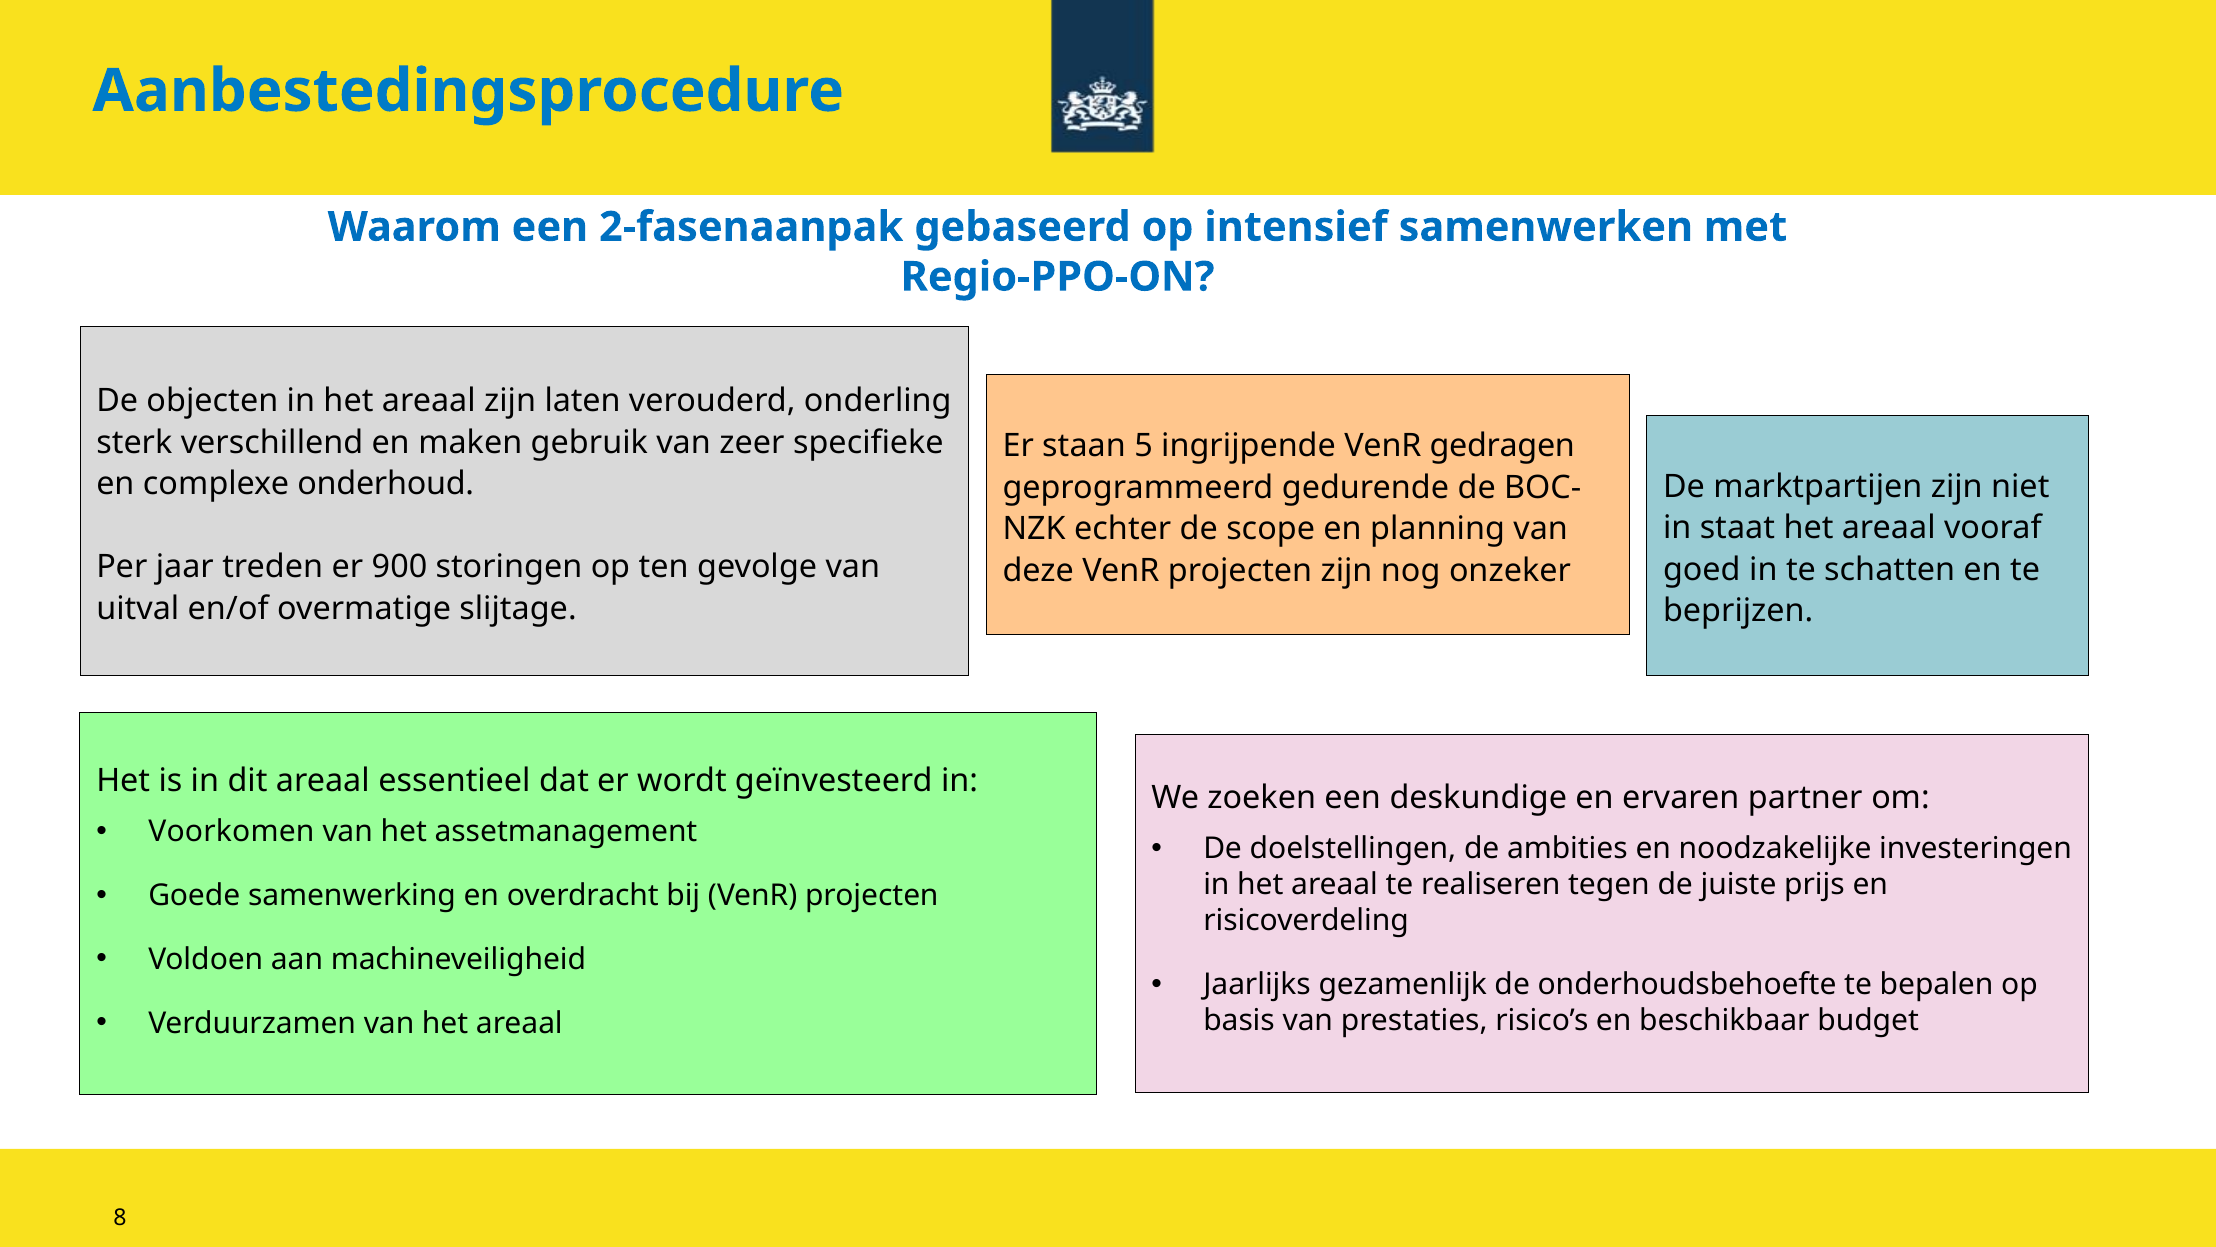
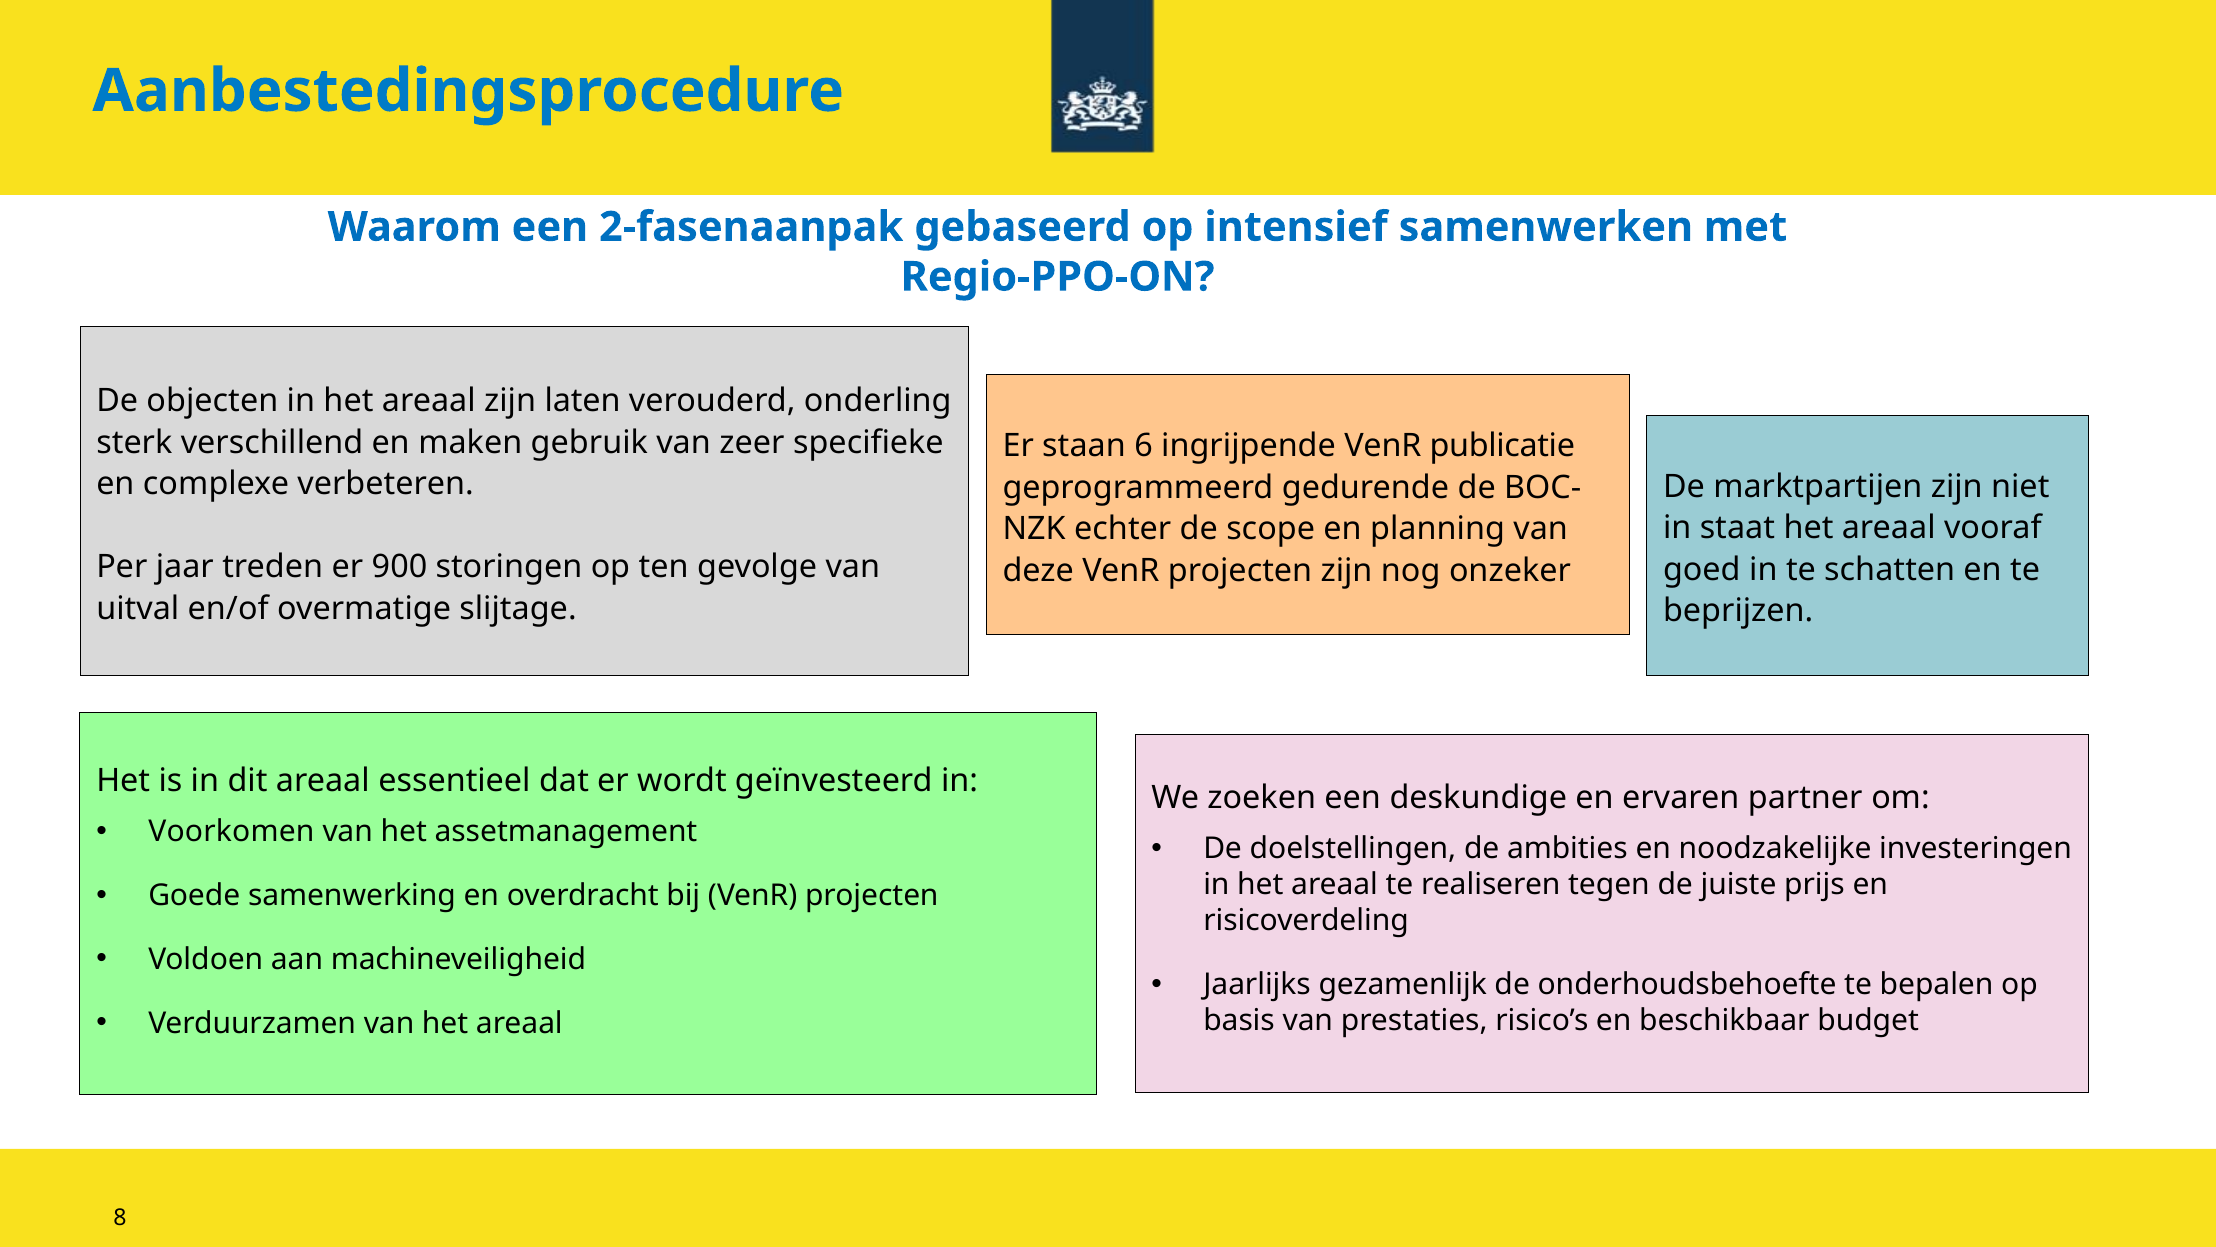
5: 5 -> 6
gedragen: gedragen -> publicatie
onderhoud: onderhoud -> verbeteren
